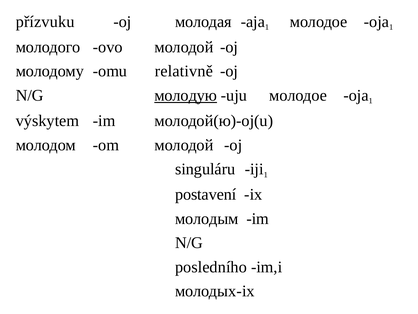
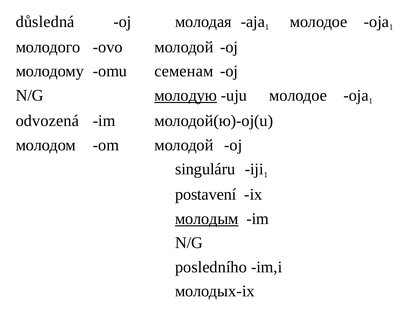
přízvuku: přízvuku -> důsledná
relativně: relativně -> семенам
výskytem: výskytem -> odvozená
молодым underline: none -> present
